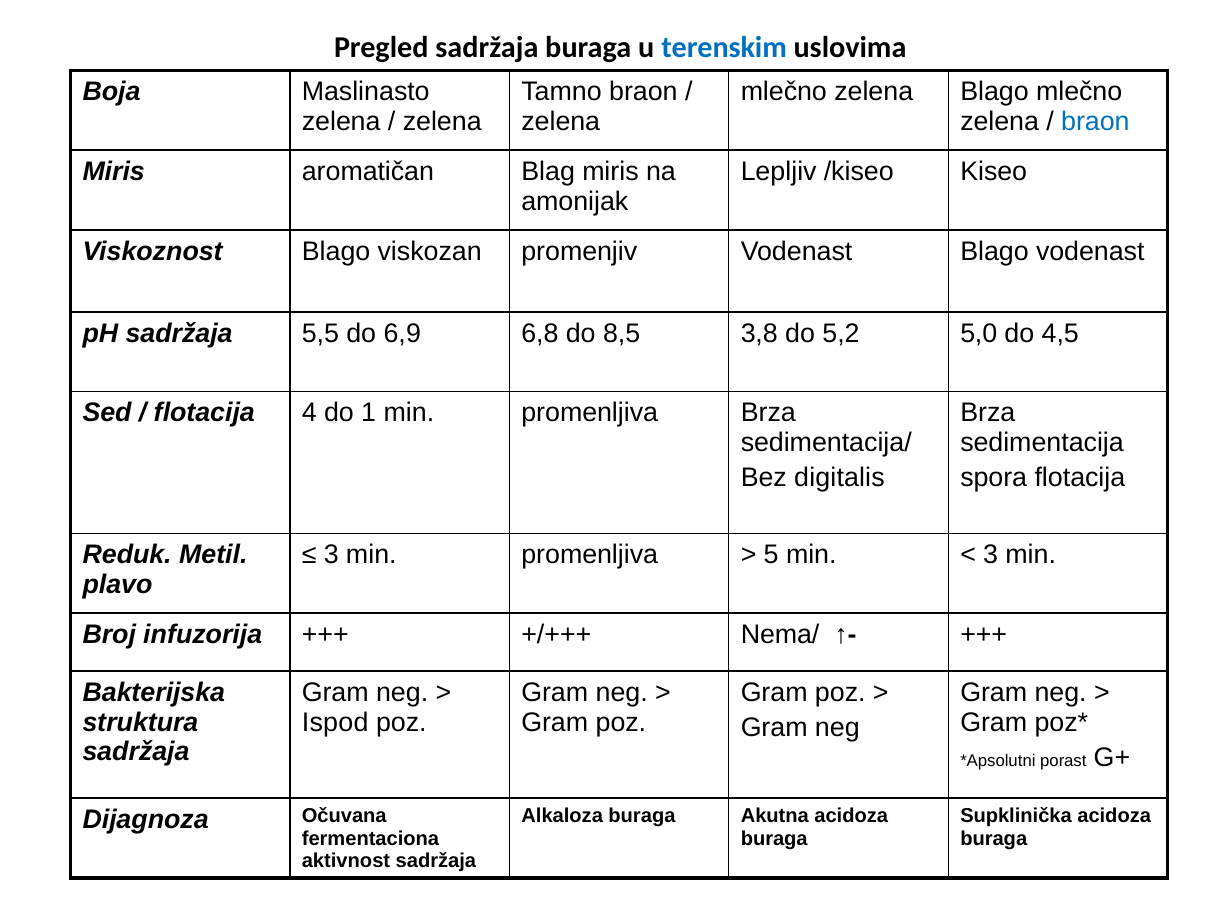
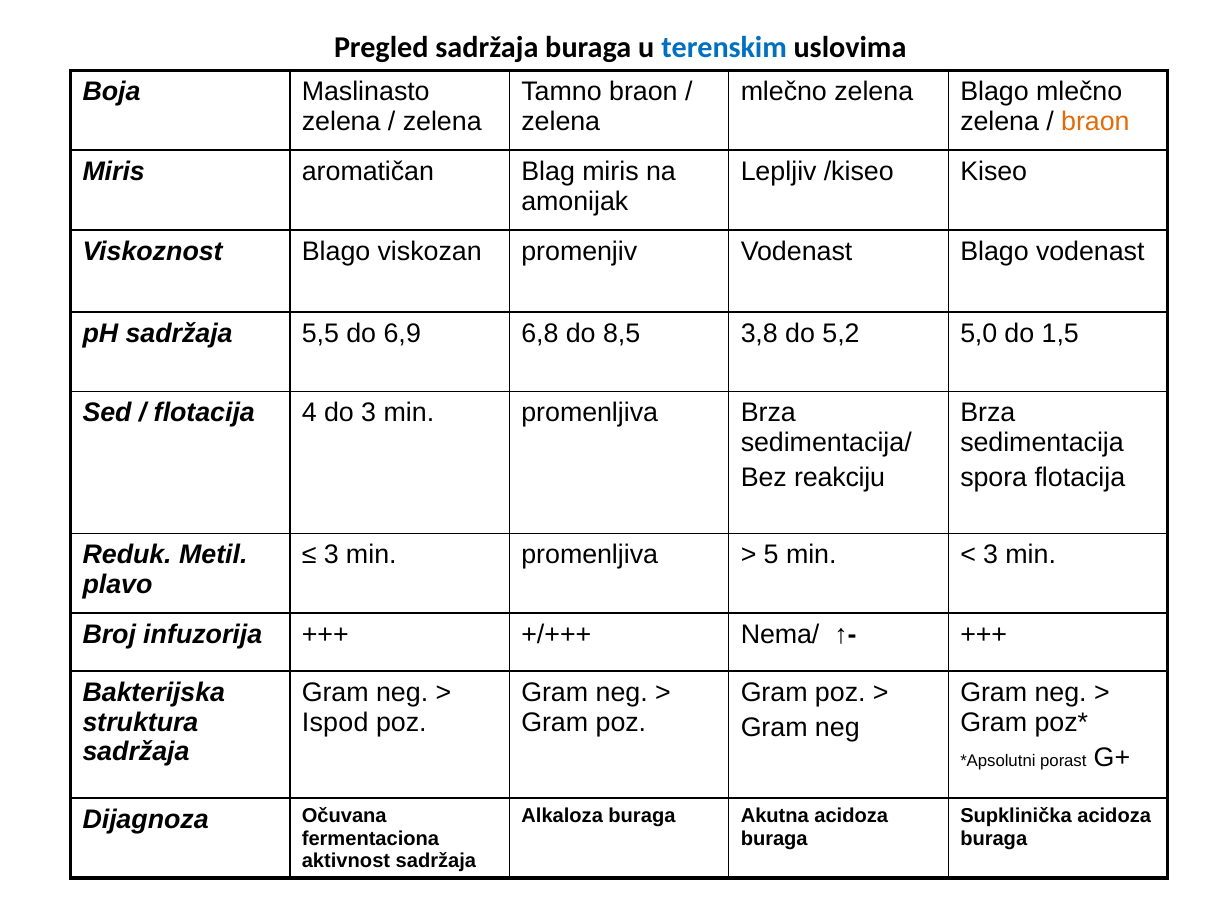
braon at (1095, 121) colour: blue -> orange
4,5: 4,5 -> 1,5
do 1: 1 -> 3
digitalis: digitalis -> reakciju
